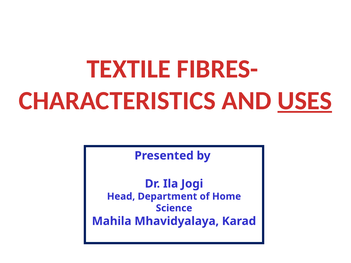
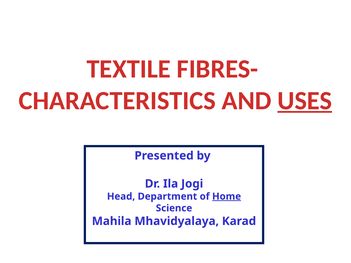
Home underline: none -> present
